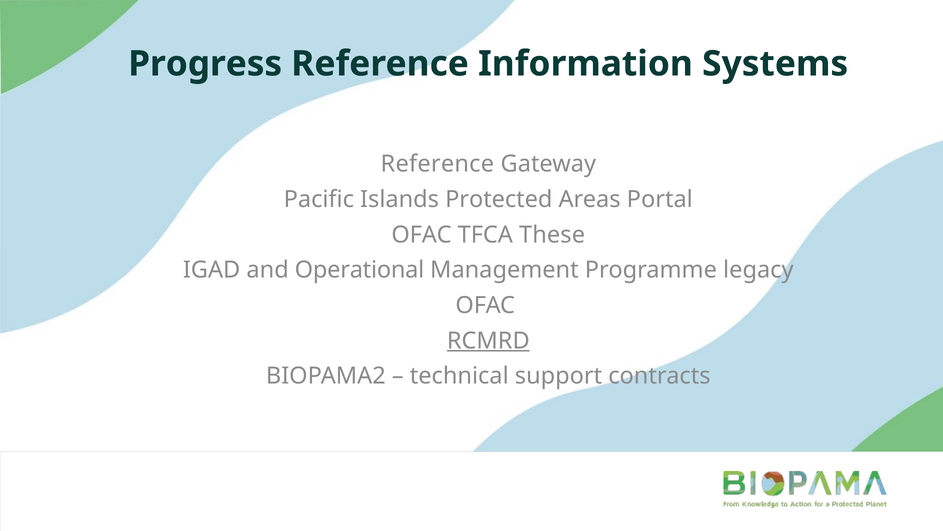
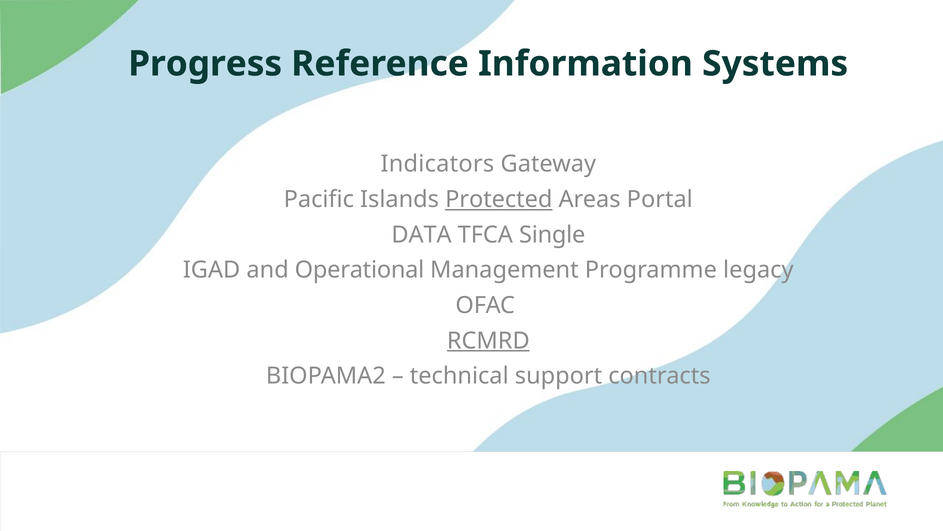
Reference at (437, 164): Reference -> Indicators
Protected underline: none -> present
OFAC at (422, 235): OFAC -> DATA
These: These -> Single
